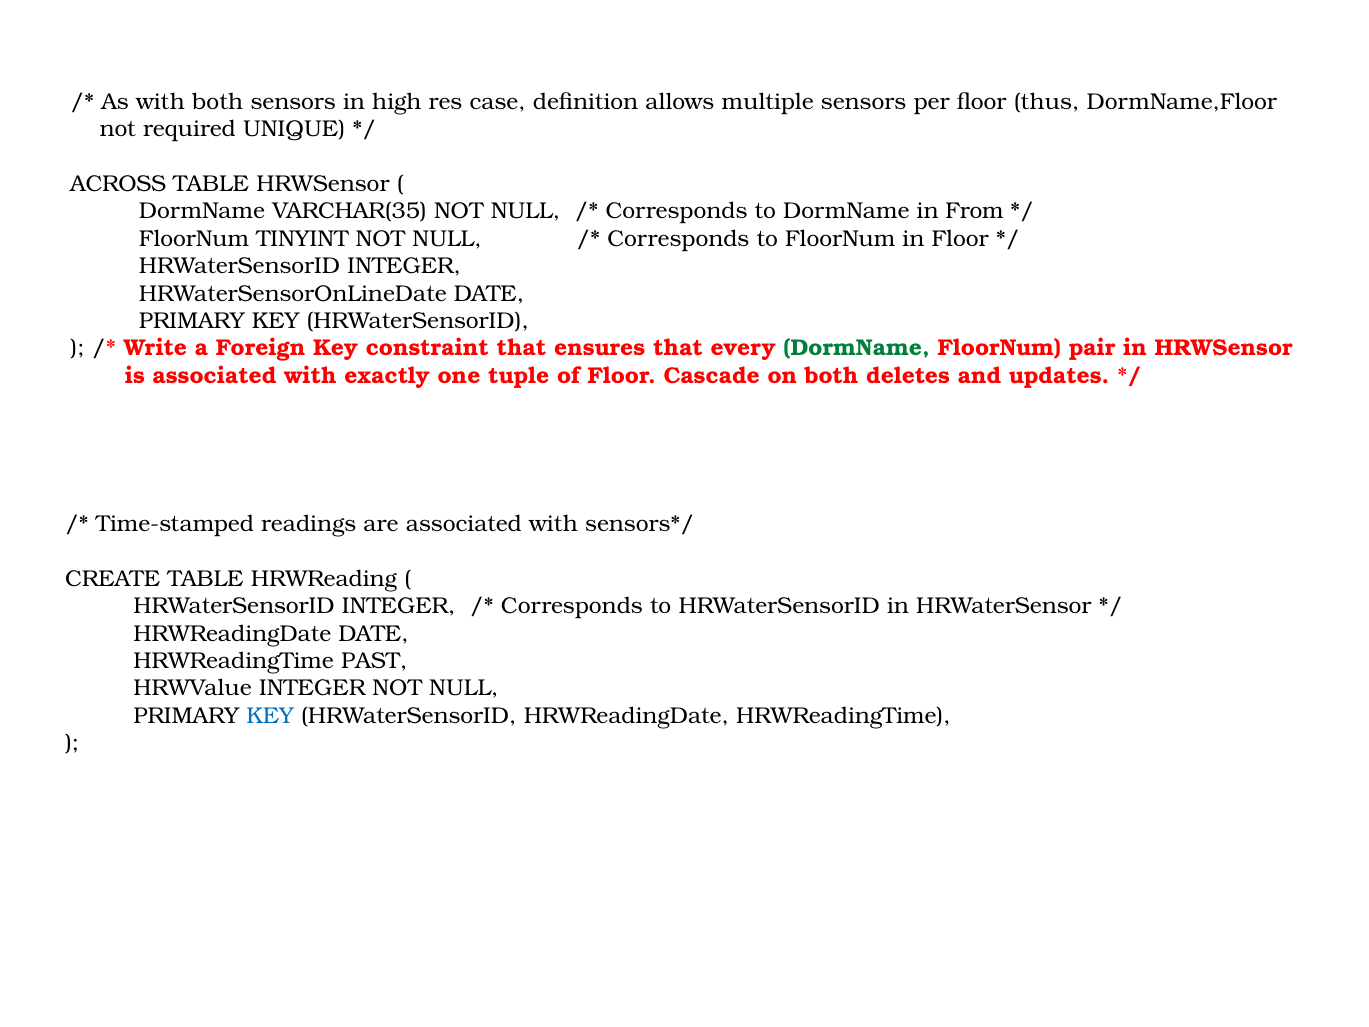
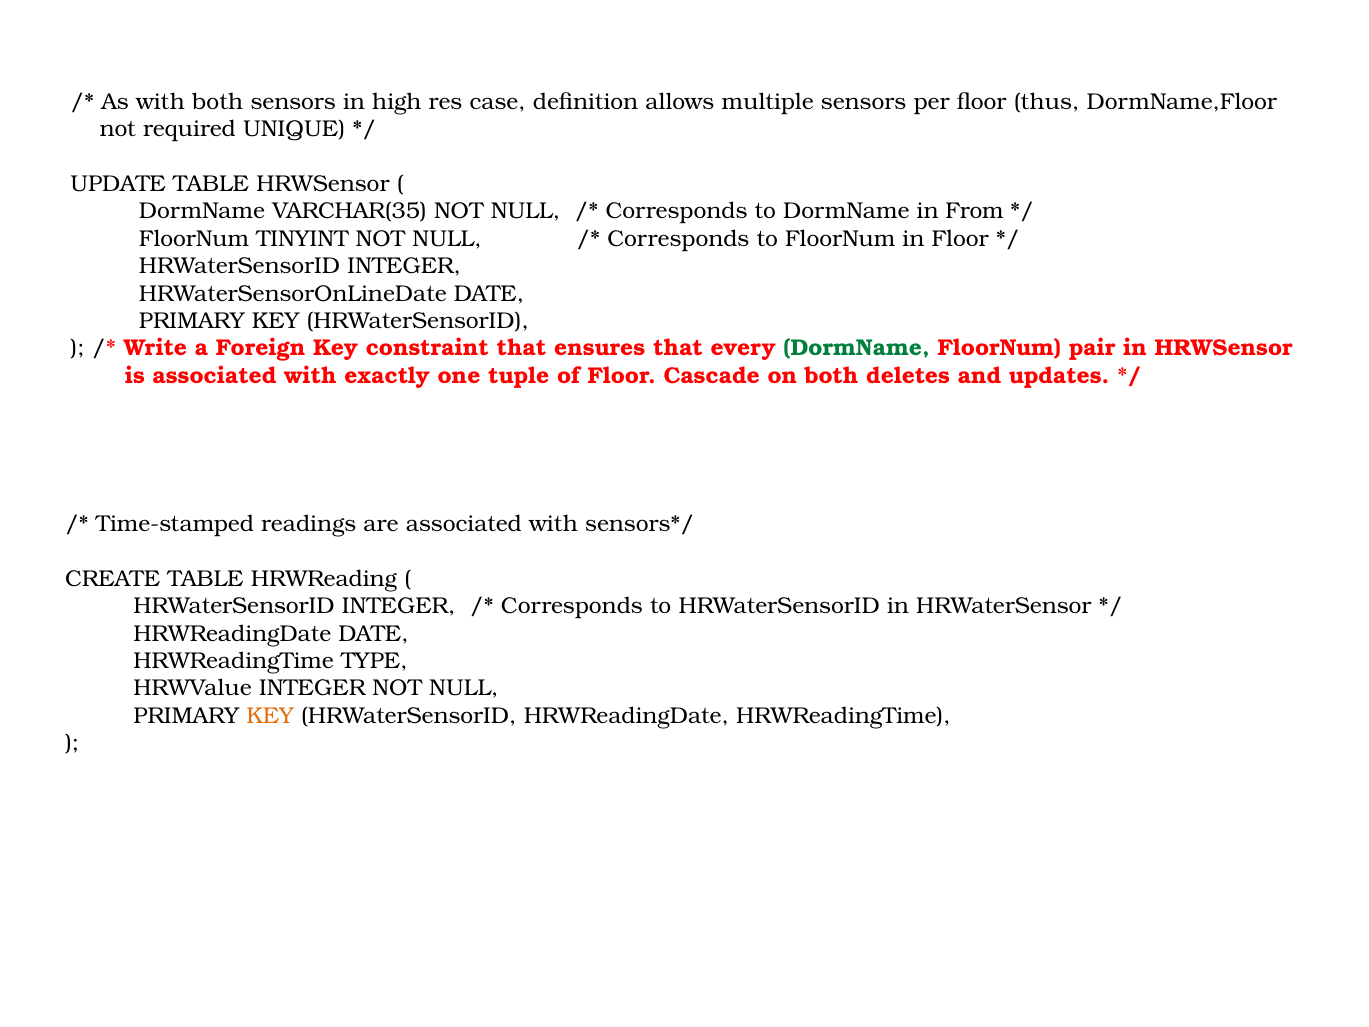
ACROSS: ACROSS -> UPDATE
PAST: PAST -> TYPE
KEY at (270, 716) colour: blue -> orange
